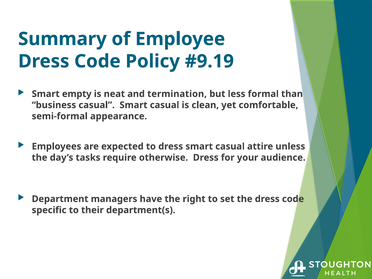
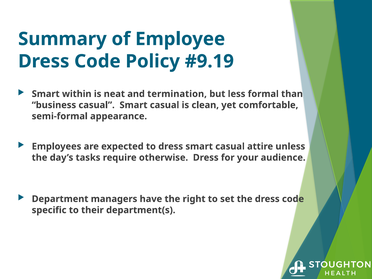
empty: empty -> within
